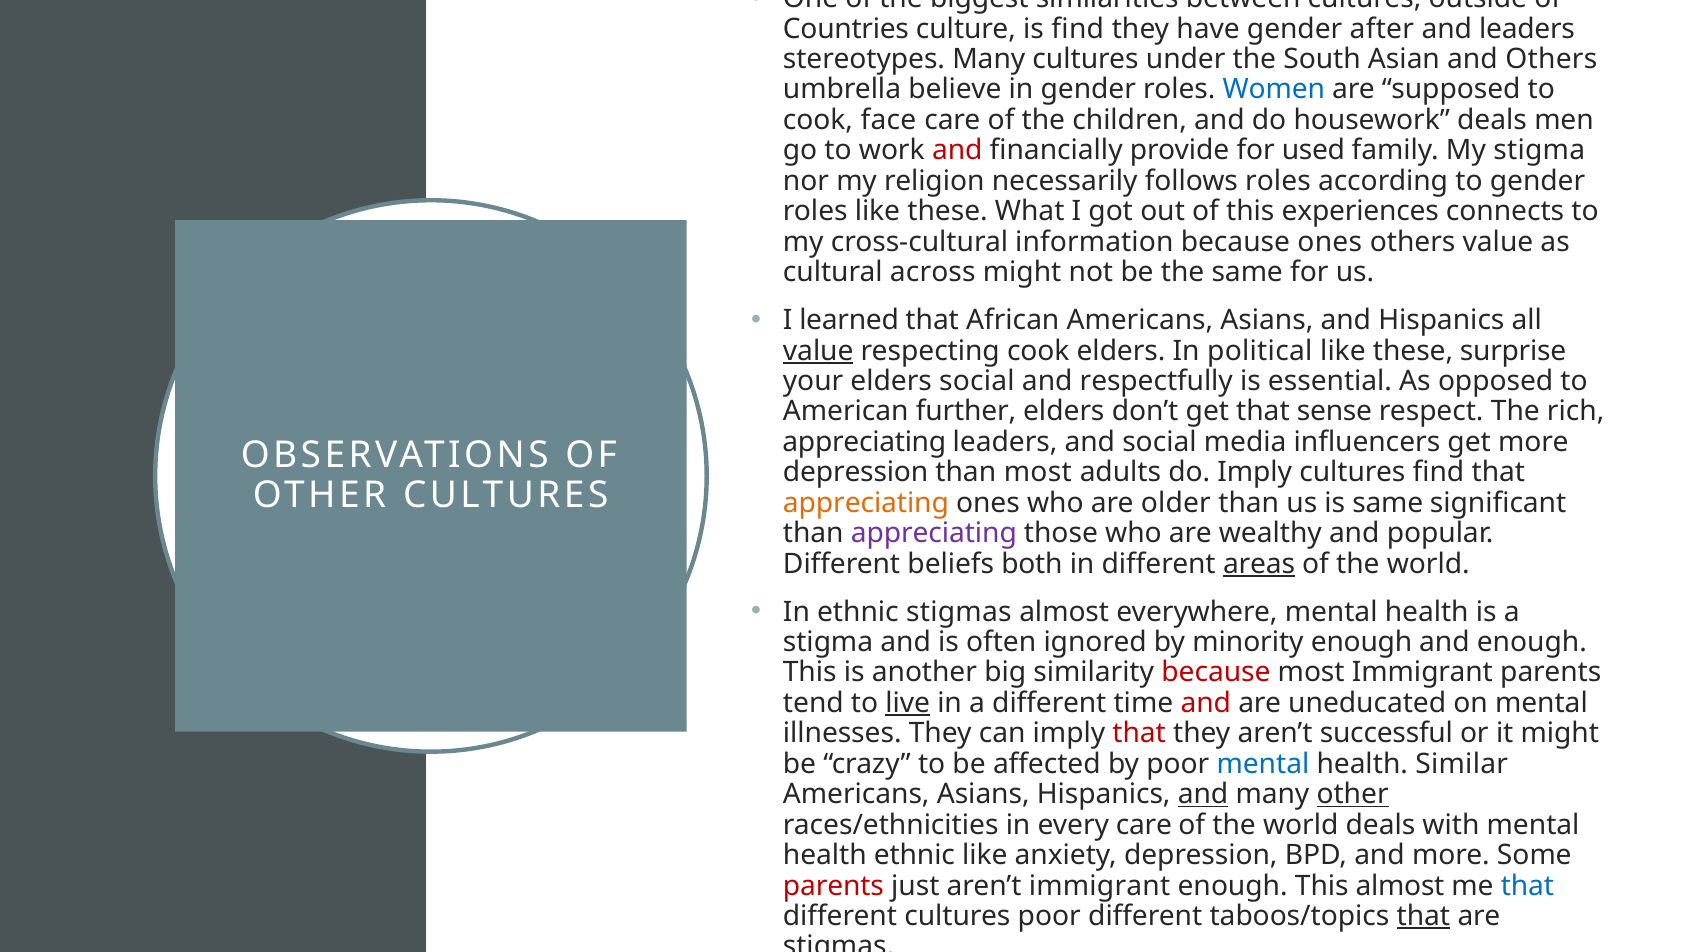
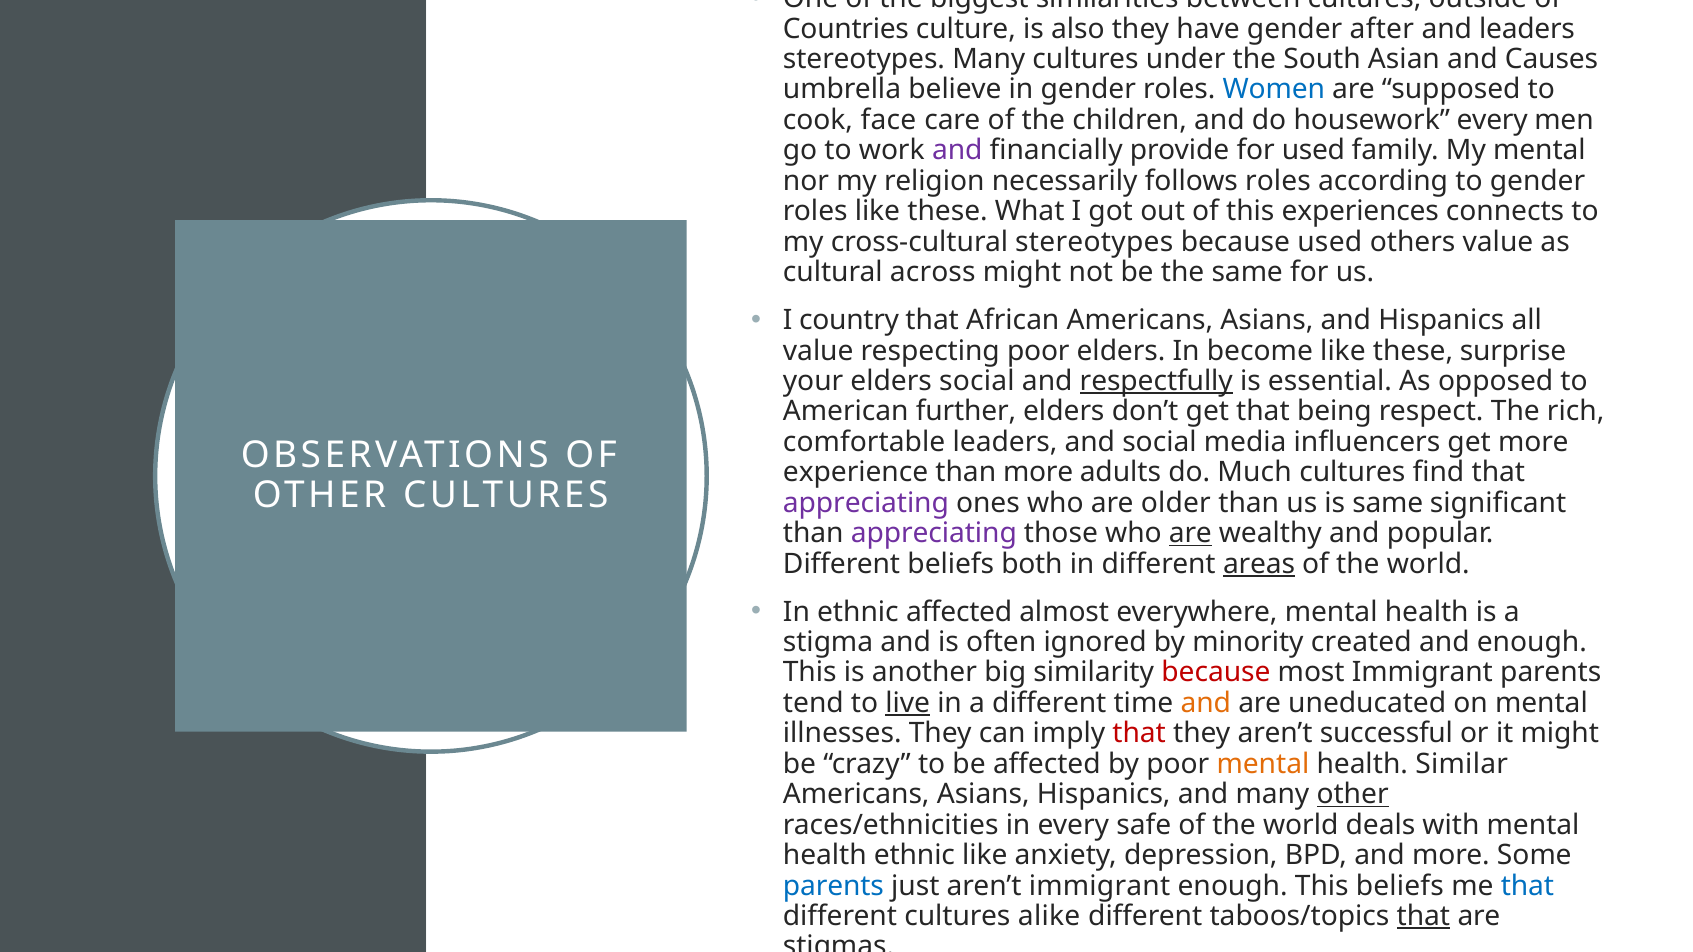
is find: find -> also
and Others: Others -> Causes
housework deals: deals -> every
and at (957, 151) colour: red -> purple
My stigma: stigma -> mental
cross-cultural information: information -> stereotypes
because ones: ones -> used
learned: learned -> country
value at (818, 351) underline: present -> none
respecting cook: cook -> poor
political: political -> become
respectfully underline: none -> present
sense: sense -> being
appreciating at (864, 442): appreciating -> comfortable
depression at (856, 473): depression -> experience
than most: most -> more
do Imply: Imply -> Much
appreciating at (866, 503) colour: orange -> purple
are at (1190, 533) underline: none -> present
ethnic stigmas: stigmas -> affected
minority enough: enough -> created
and at (1206, 703) colour: red -> orange
mental at (1263, 764) colour: blue -> orange
and at (1203, 795) underline: present -> none
every care: care -> safe
parents at (833, 886) colour: red -> blue
This almost: almost -> beliefs
cultures poor: poor -> alike
